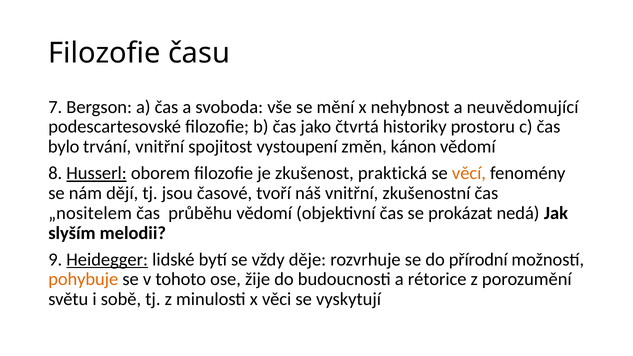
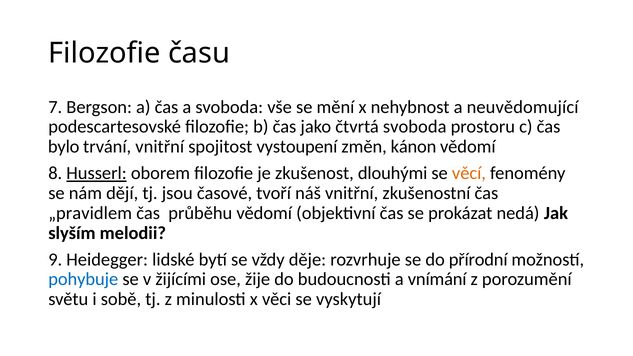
čtvrtá historiky: historiky -> svoboda
praktická: praktická -> dlouhými
„nositelem: „nositelem -> „pravidlem
Heidegger underline: present -> none
pohybuje colour: orange -> blue
tohoto: tohoto -> žijícími
rétorice: rétorice -> vnímání
